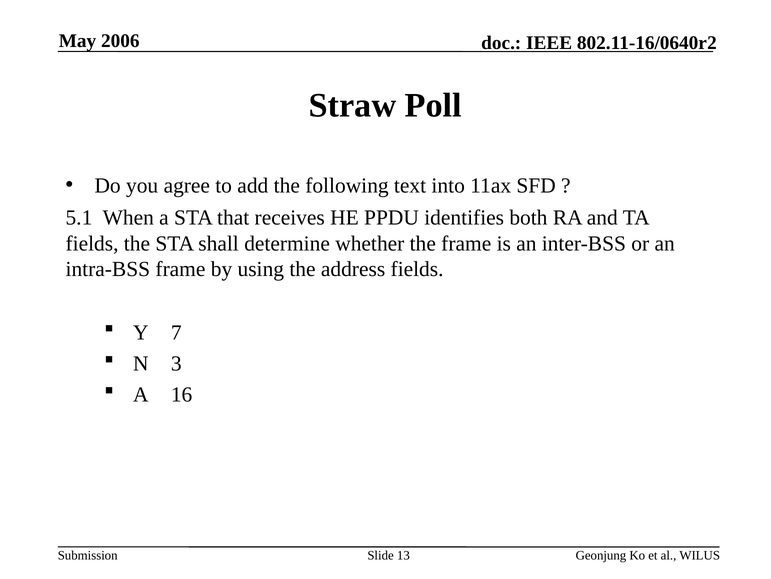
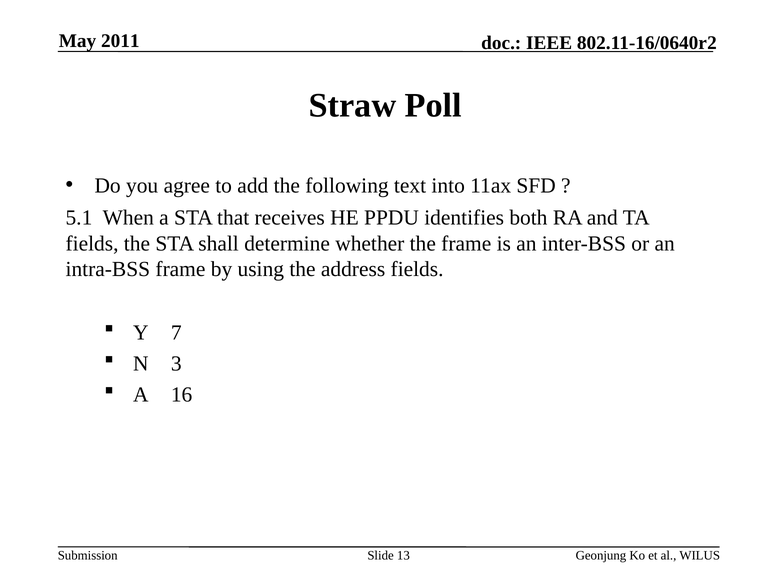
2006: 2006 -> 2011
